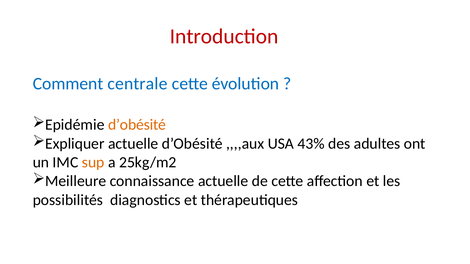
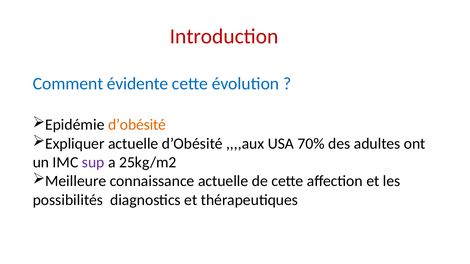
centrale: centrale -> évidente
43%: 43% -> 70%
sup colour: orange -> purple
